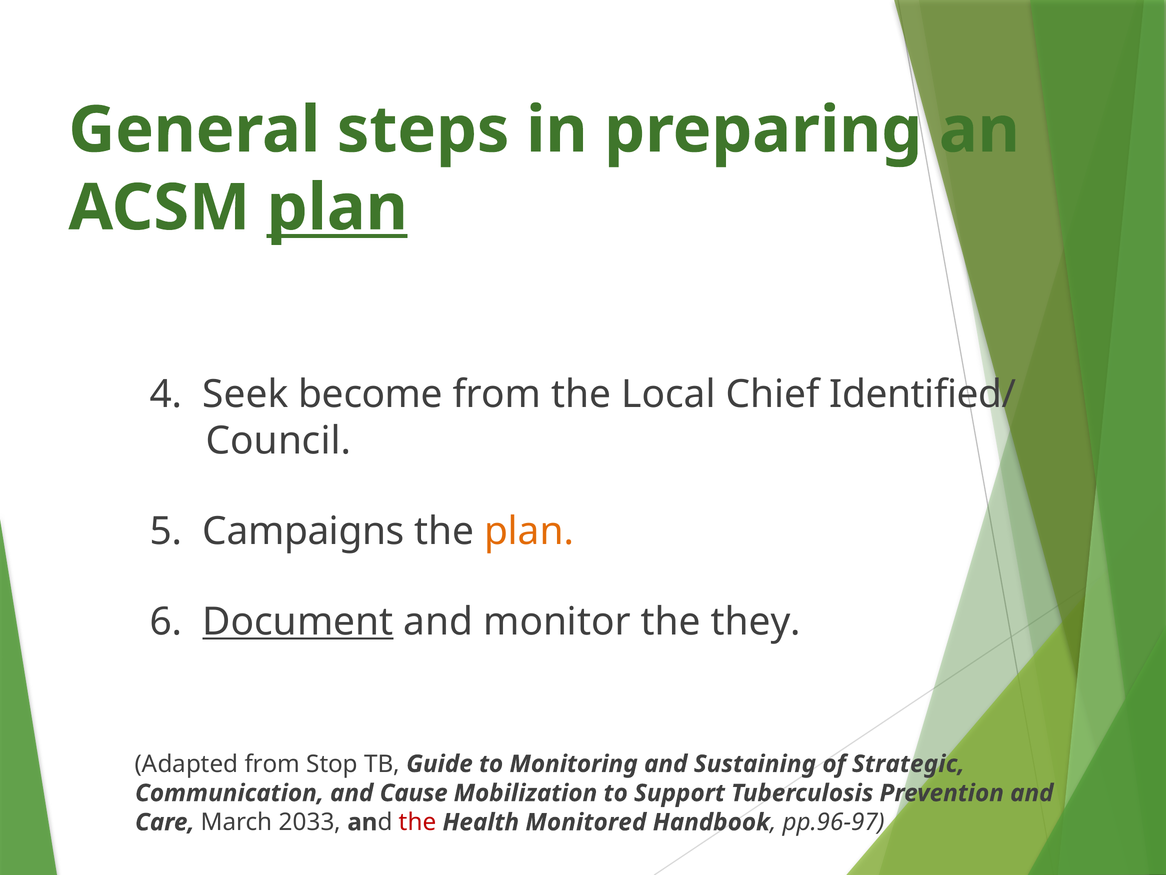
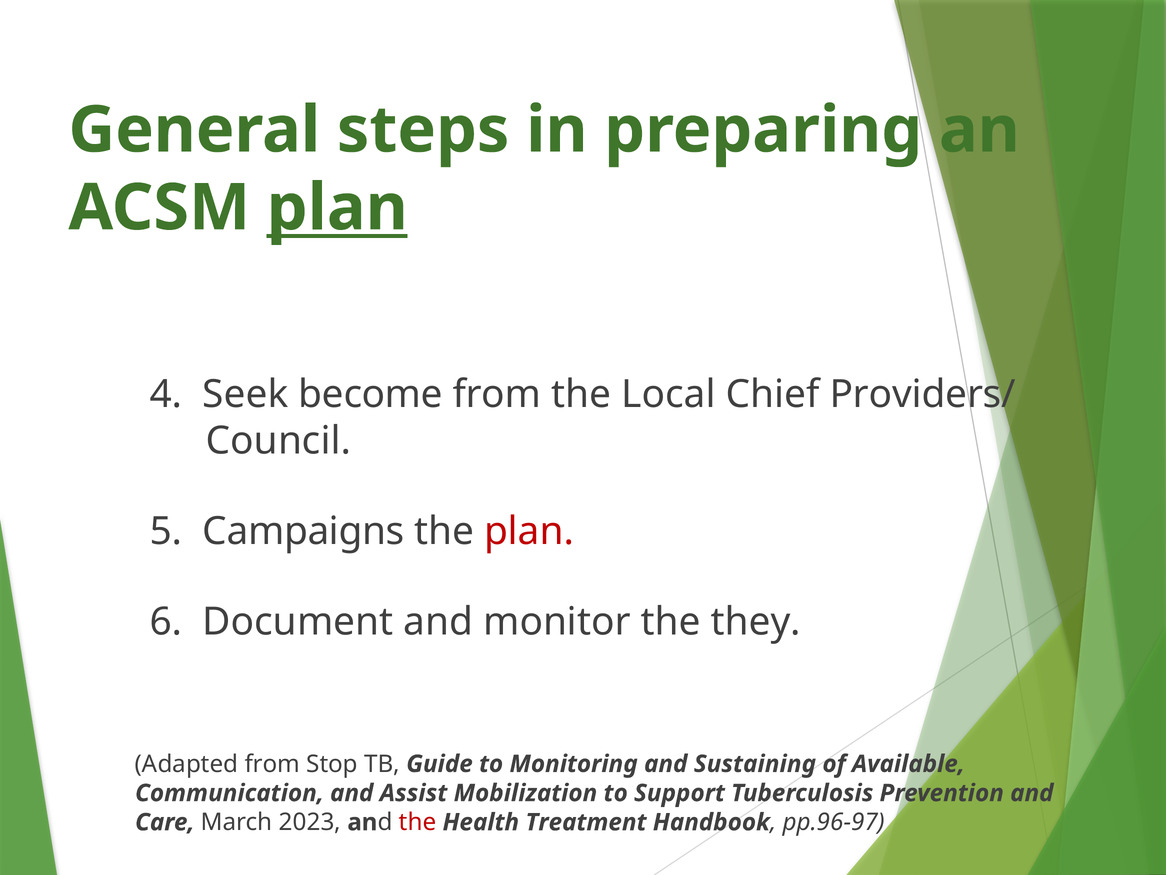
Identified/: Identified/ -> Providers/
plan at (529, 531) colour: orange -> red
Document underline: present -> none
Strategic: Strategic -> Available
Cause: Cause -> Assist
2033: 2033 -> 2023
Monitored: Monitored -> Treatment
